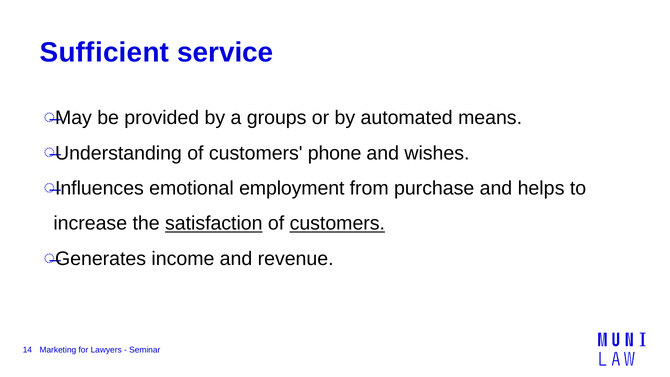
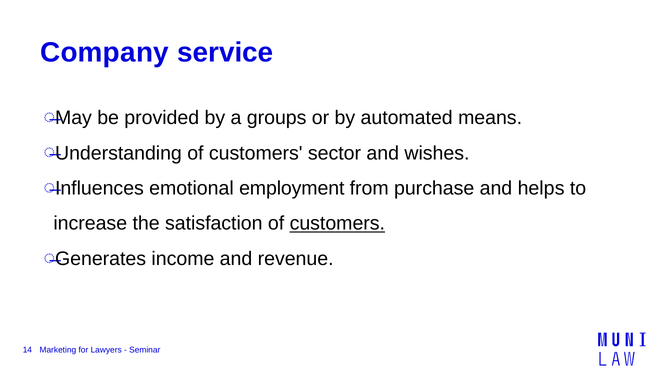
Sufficient: Sufficient -> Company
phone: phone -> sector
satisfaction underline: present -> none
